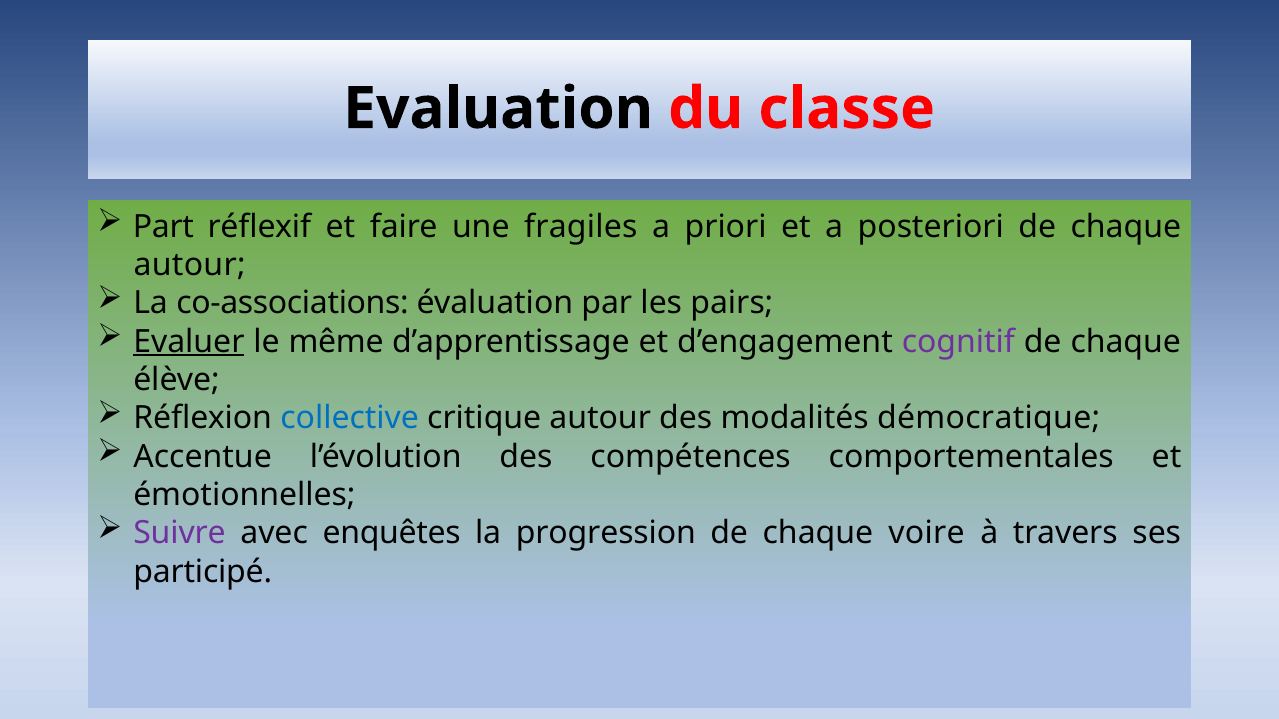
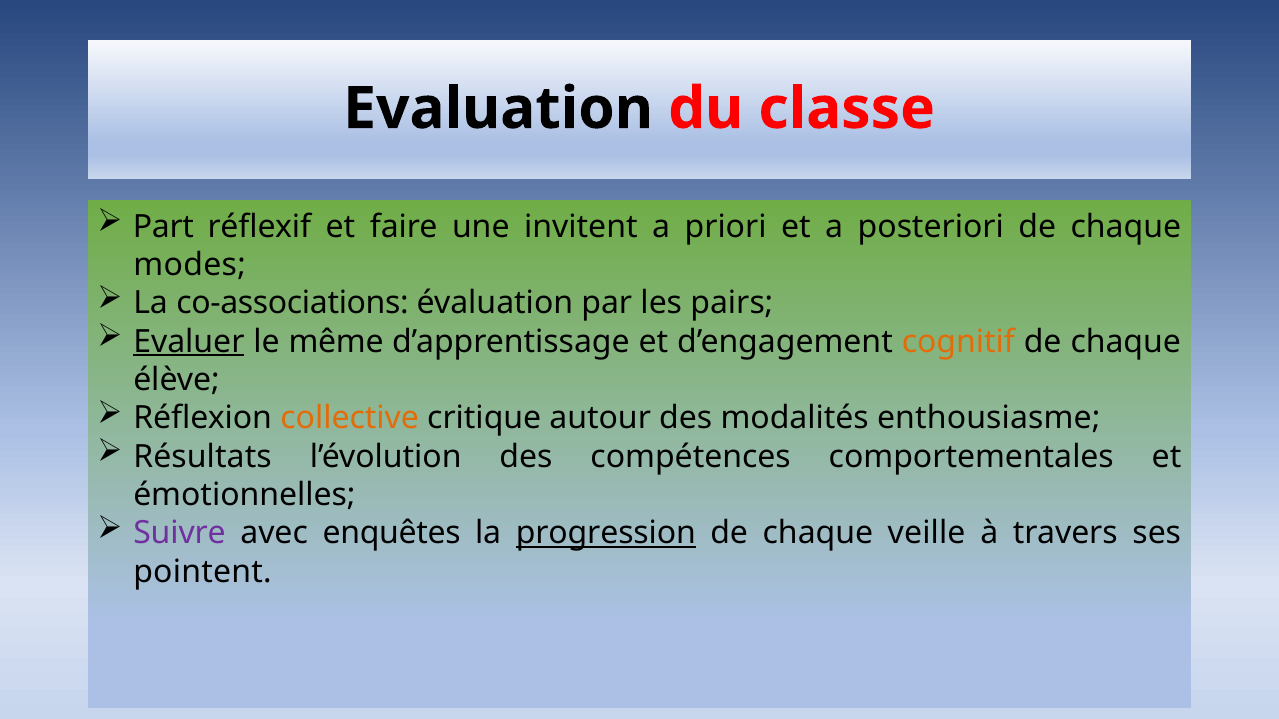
fragiles: fragiles -> invitent
autour at (190, 265): autour -> modes
cognitif colour: purple -> orange
collective colour: blue -> orange
démocratique: démocratique -> enthousiasme
Accentue: Accentue -> Résultats
progression underline: none -> present
voire: voire -> veille
participé: participé -> pointent
